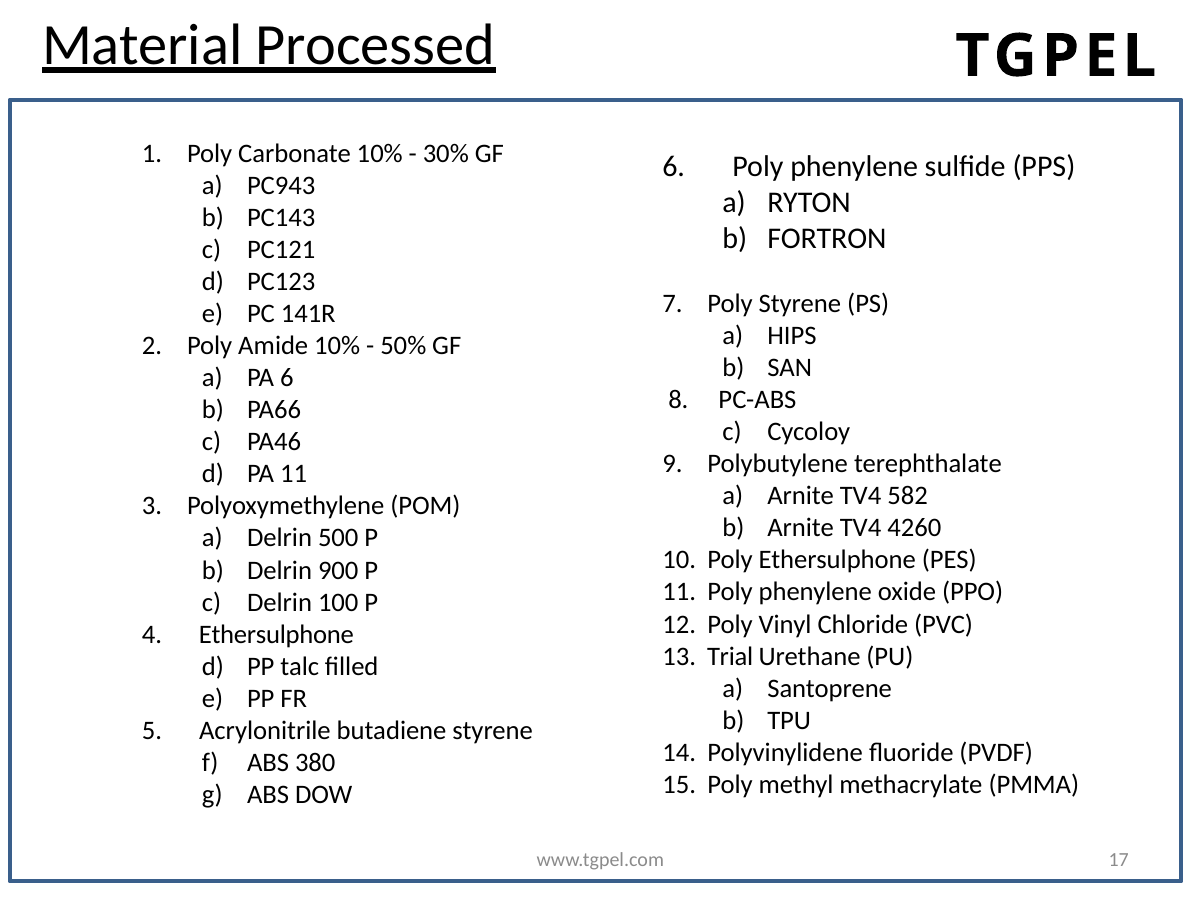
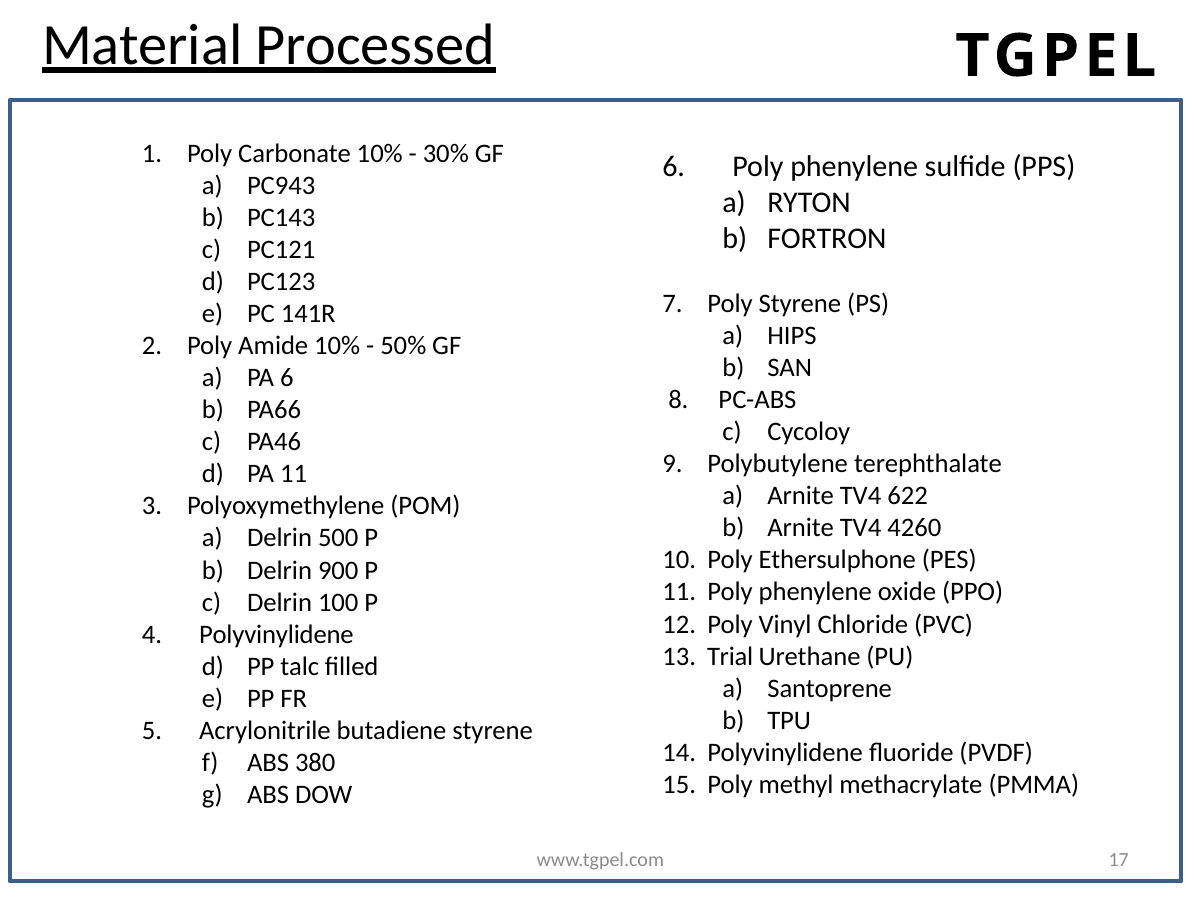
582: 582 -> 622
4 Ethersulphone: Ethersulphone -> Polyvinylidene
